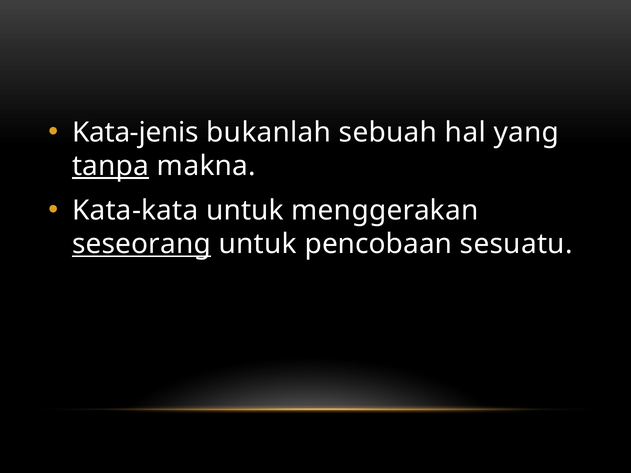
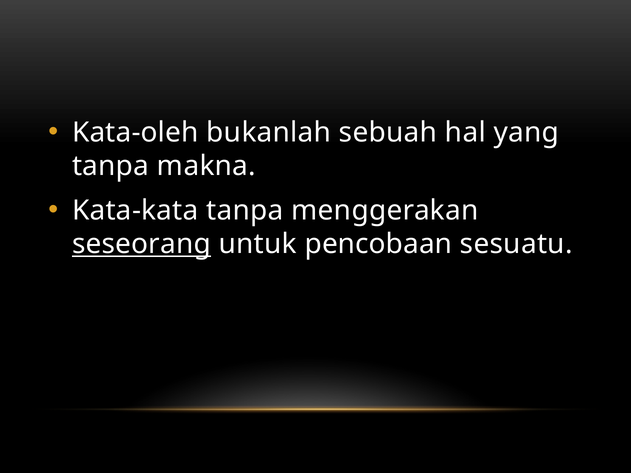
Kata-jenis: Kata-jenis -> Kata-oleh
tanpa at (111, 166) underline: present -> none
Kata-kata untuk: untuk -> tanpa
